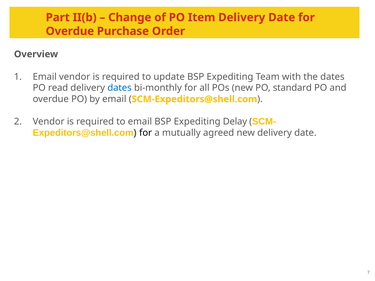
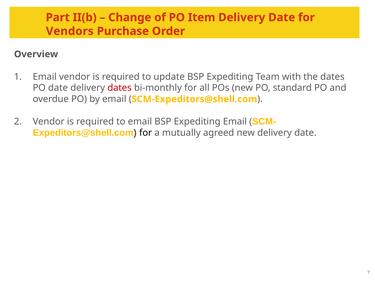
Overdue at (70, 31): Overdue -> Vendors
PO read: read -> date
dates at (120, 88) colour: blue -> red
Expediting Delay: Delay -> Email
